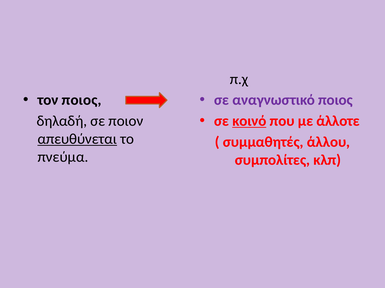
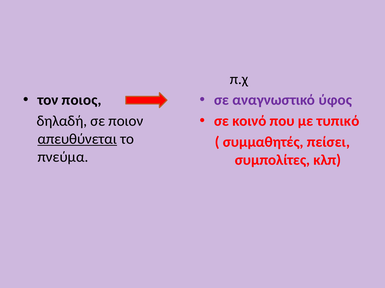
αναγνωστικό ποιος: ποιος -> ύφος
κοινό underline: present -> none
άλλοτε: άλλοτε -> τυπικό
άλλου: άλλου -> πείσει
